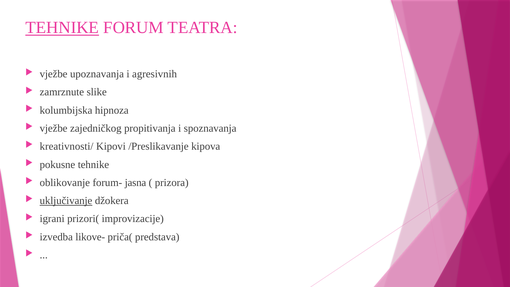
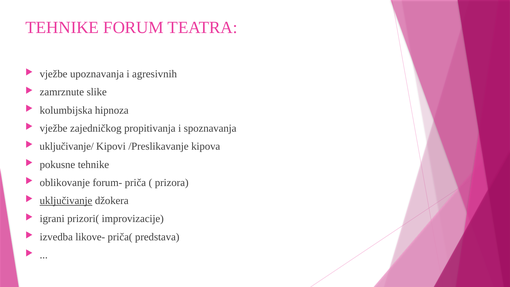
TEHNIKE at (62, 28) underline: present -> none
kreativnosti/: kreativnosti/ -> uključivanje/
jasna: jasna -> priča
